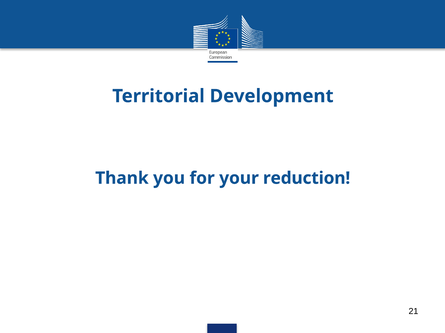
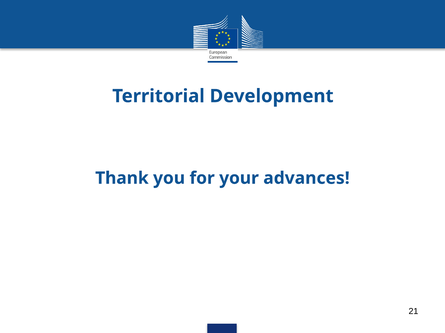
reduction: reduction -> advances
